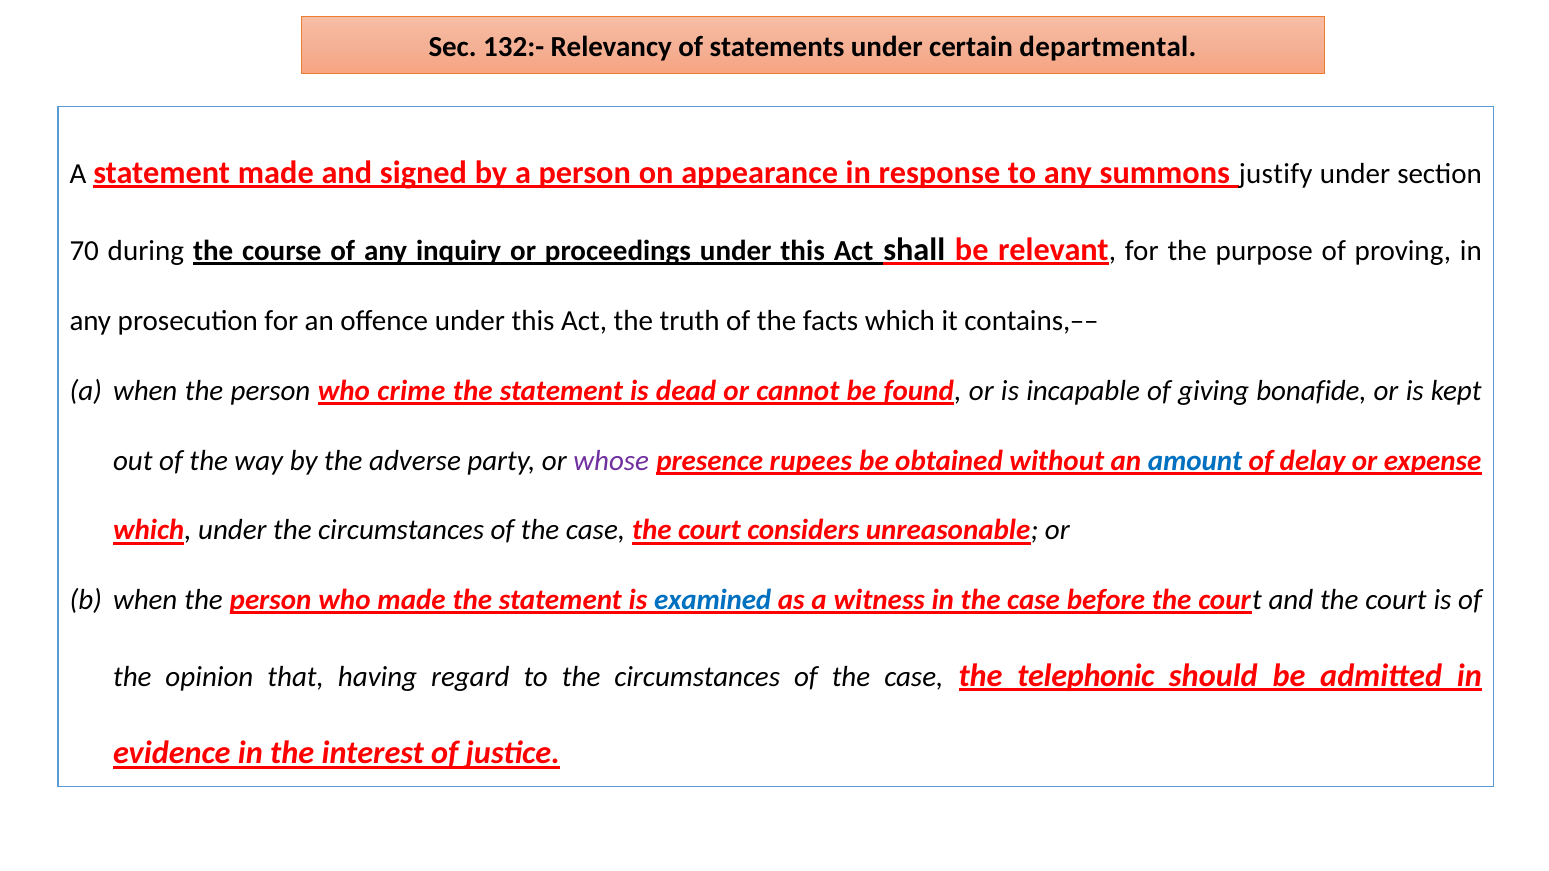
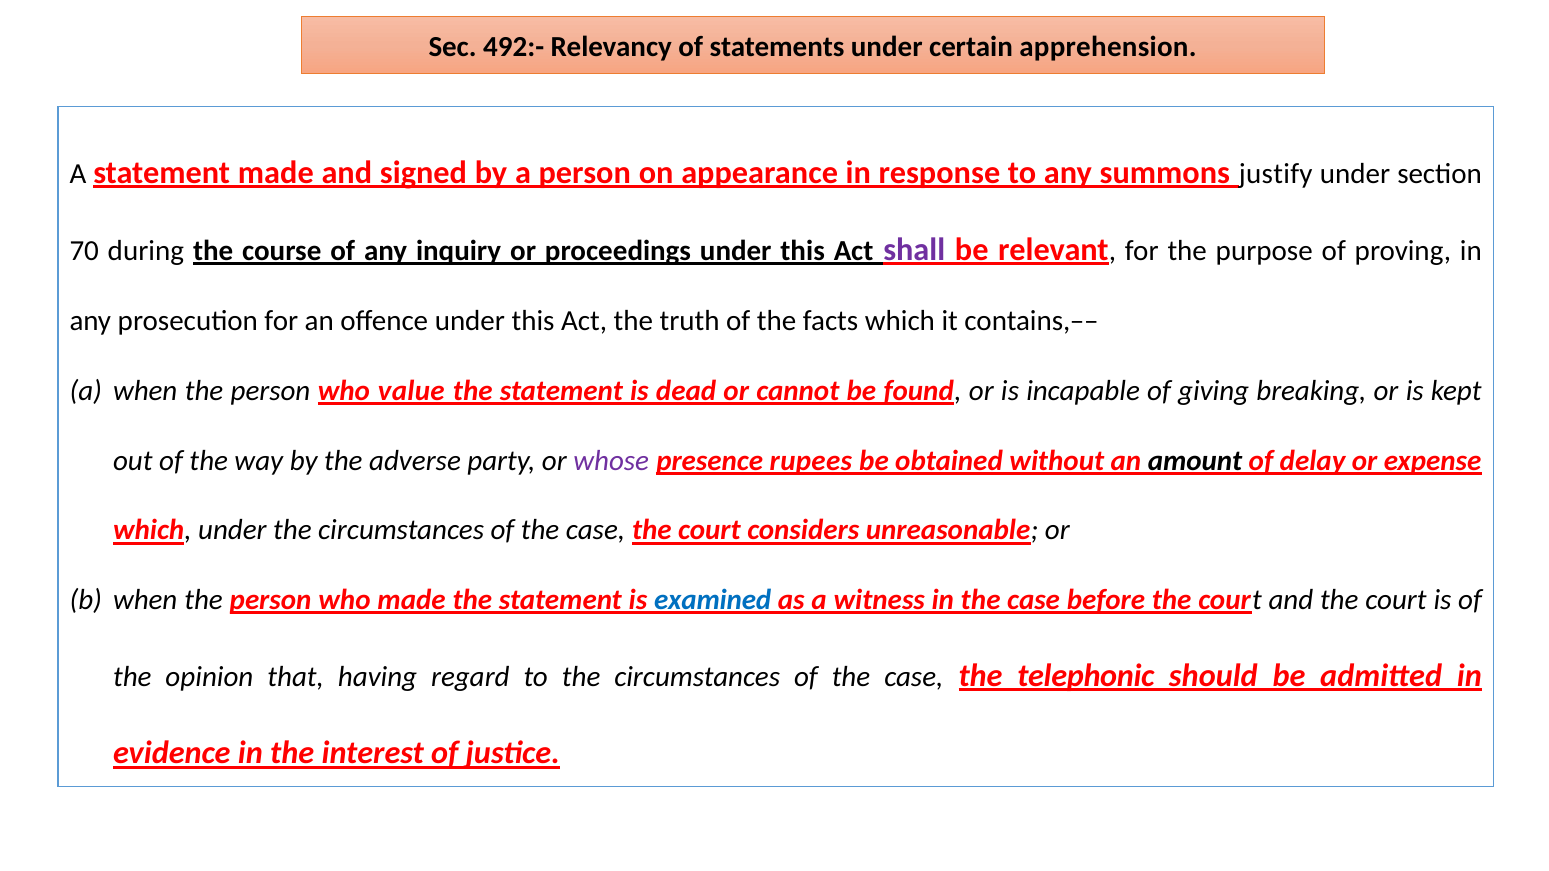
132:-: 132:- -> 492:-
departmental: departmental -> apprehension
shall colour: black -> purple
crime: crime -> value
bonafide: bonafide -> breaking
amount colour: blue -> black
